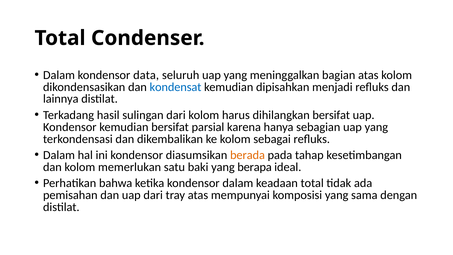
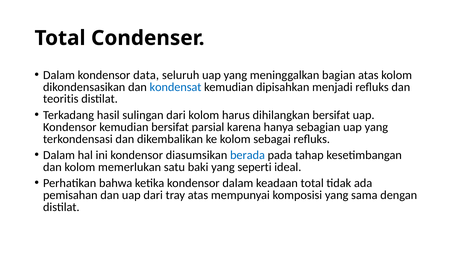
lainnya: lainnya -> teoritis
berada colour: orange -> blue
berapa: berapa -> seperti
